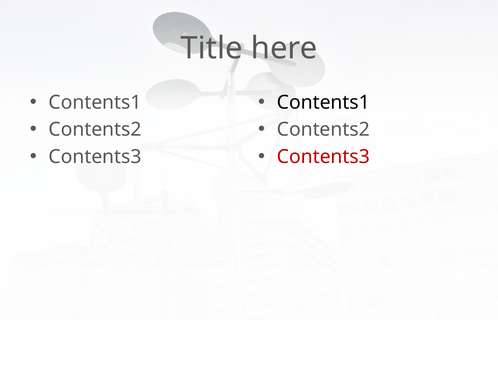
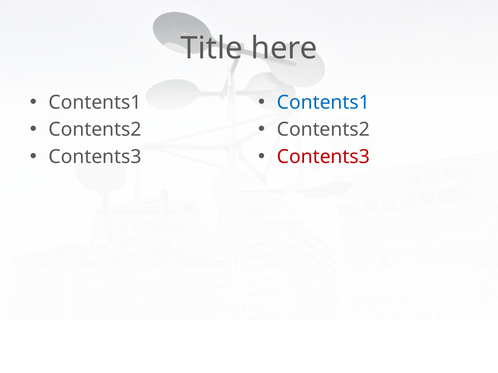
Contents1 at (323, 103) colour: black -> blue
